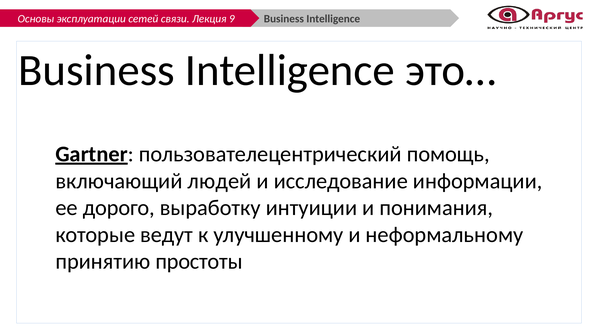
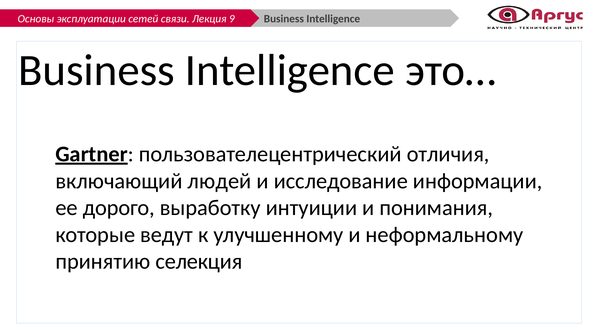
помощь: помощь -> отличия
простоты: простоты -> селекция
